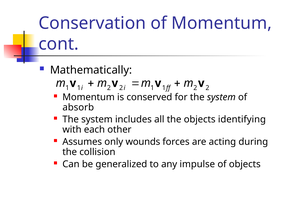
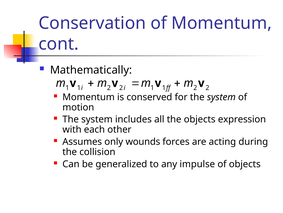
absorb: absorb -> motion
identifying: identifying -> expression
